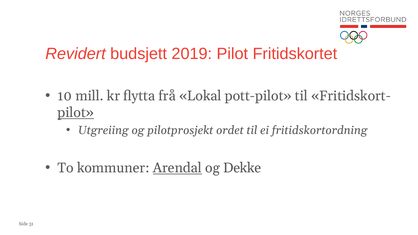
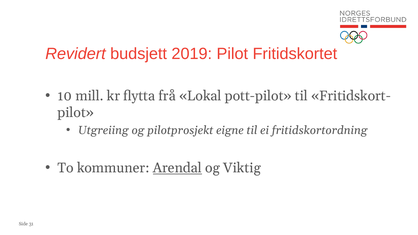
pilot at (76, 113) underline: present -> none
ordet: ordet -> eigne
Dekke: Dekke -> Viktig
